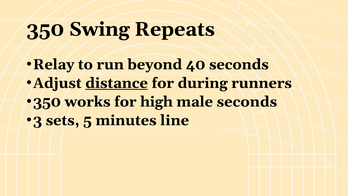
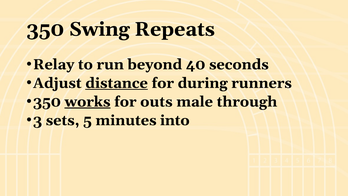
works underline: none -> present
high: high -> outs
male seconds: seconds -> through
line: line -> into
